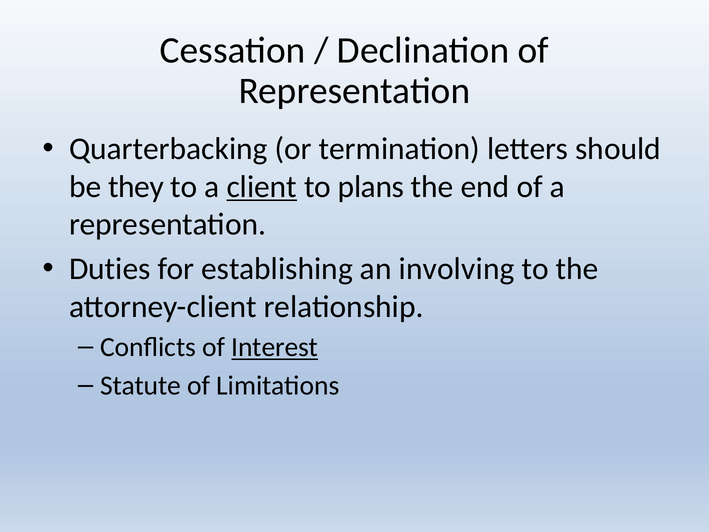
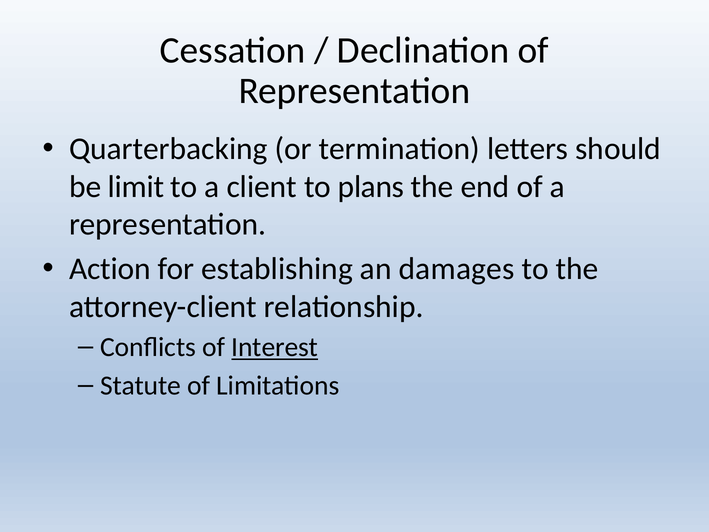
they: they -> limit
client underline: present -> none
Duties: Duties -> Action
involving: involving -> damages
